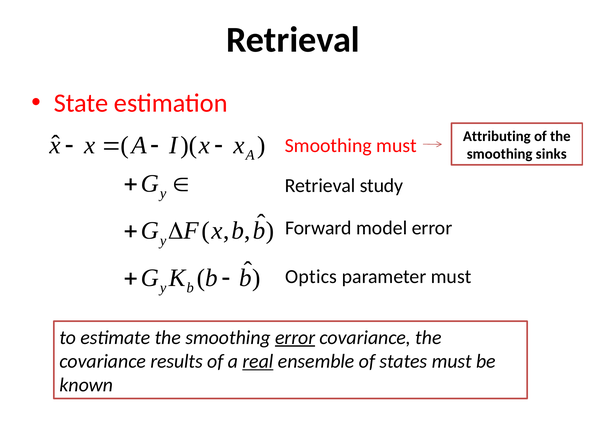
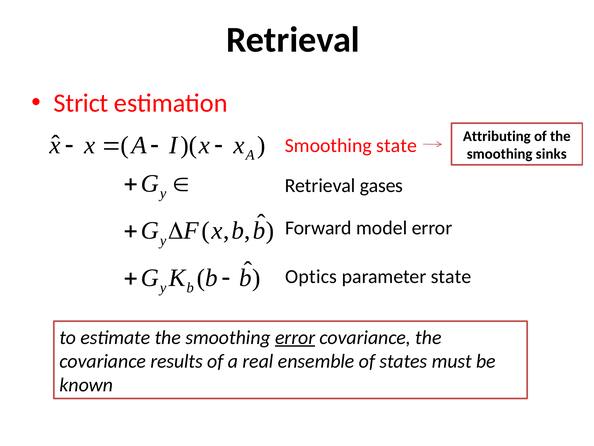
State: State -> Strict
Smoothing must: must -> state
study: study -> gases
parameter must: must -> state
real underline: present -> none
